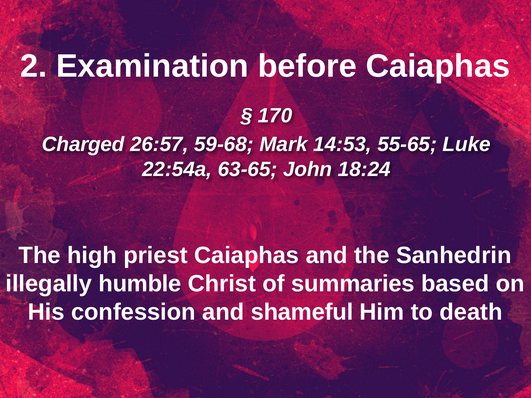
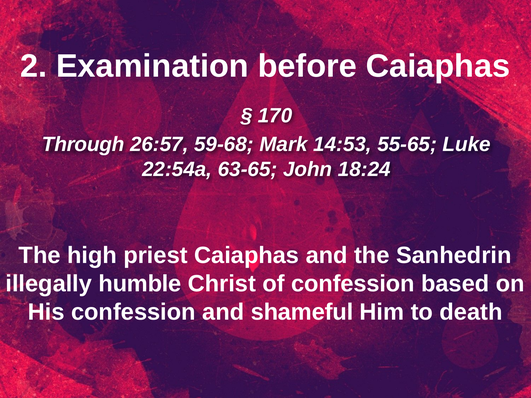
Charged: Charged -> Through
of summaries: summaries -> confession
